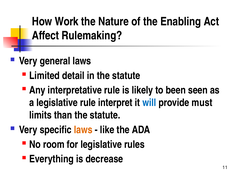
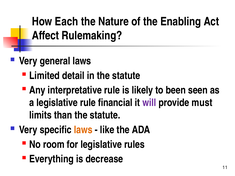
Work: Work -> Each
interpret: interpret -> financial
will colour: blue -> purple
